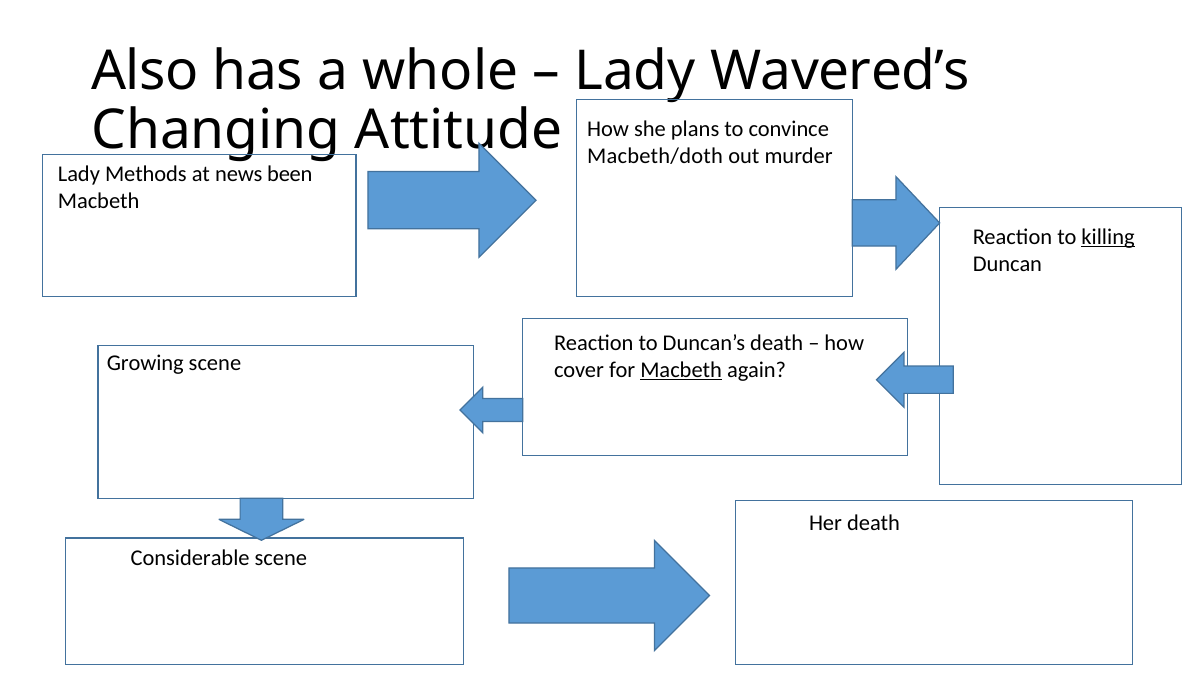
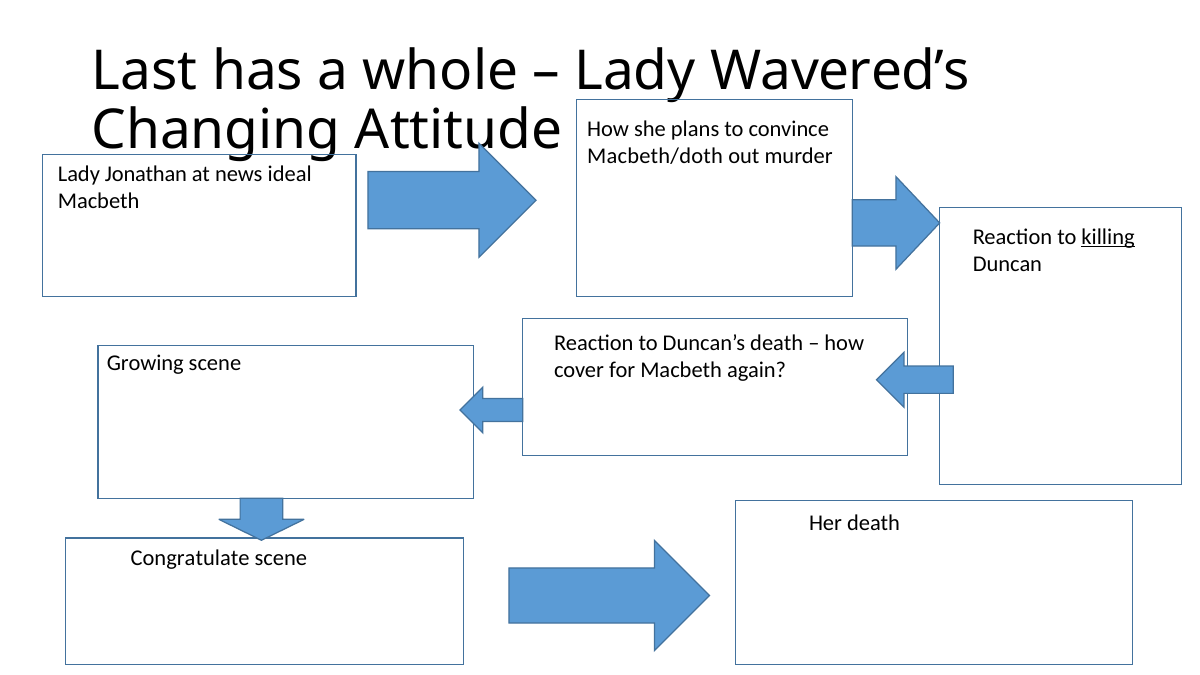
Also: Also -> Last
Methods: Methods -> Jonathan
been: been -> ideal
Macbeth at (681, 370) underline: present -> none
Considerable: Considerable -> Congratulate
